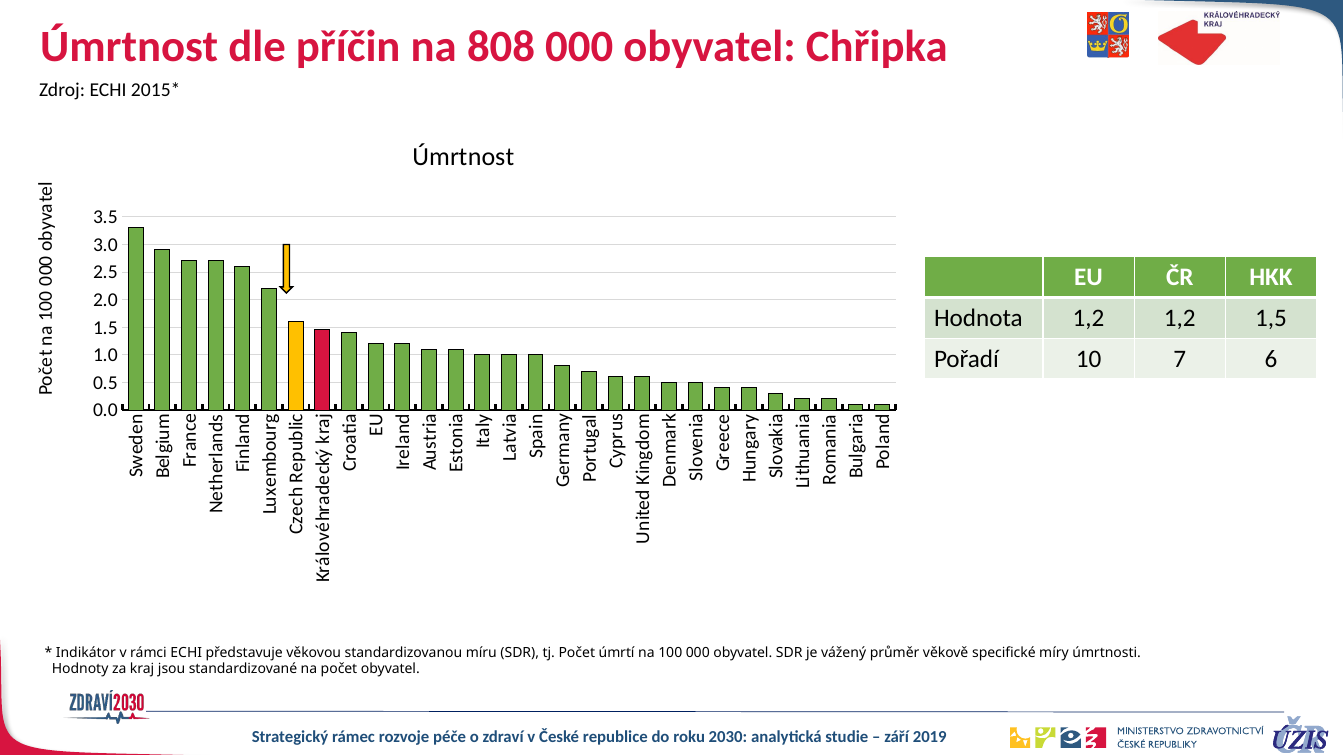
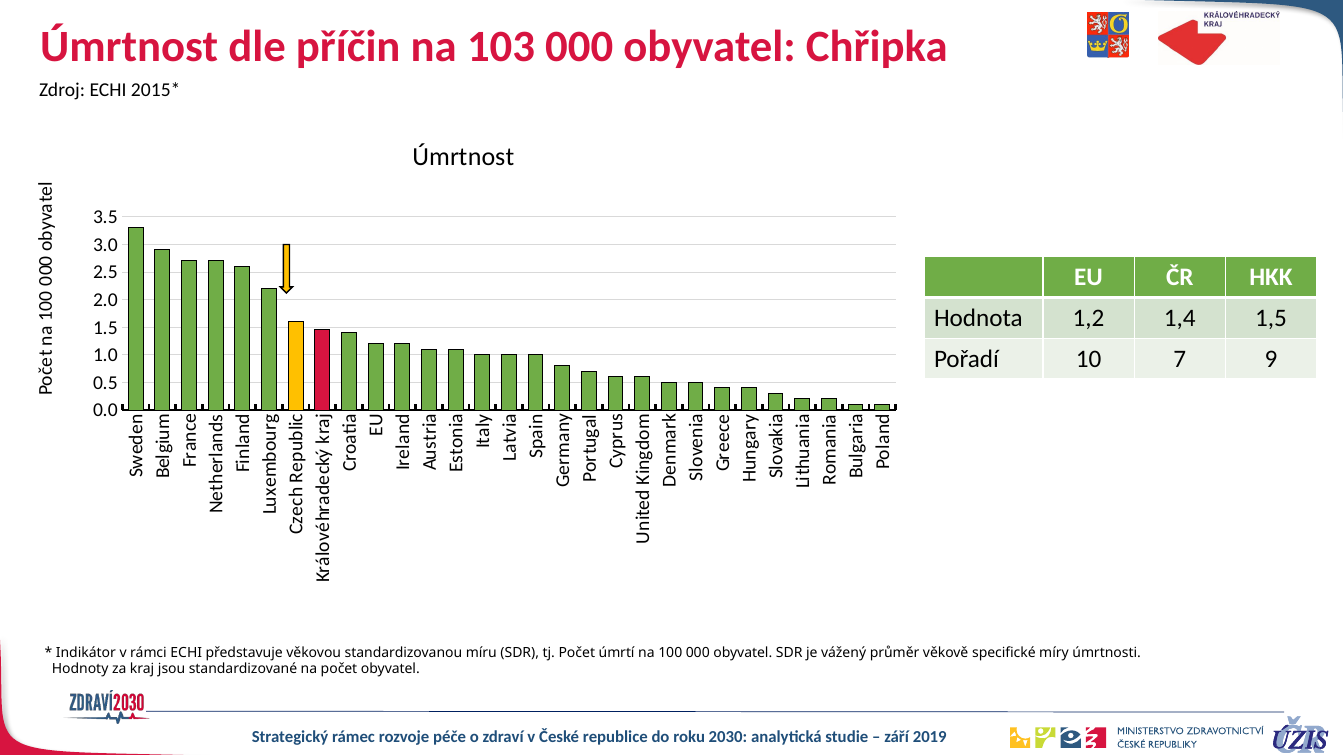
808: 808 -> 103
1,2 1,2: 1,2 -> 1,4
6: 6 -> 9
